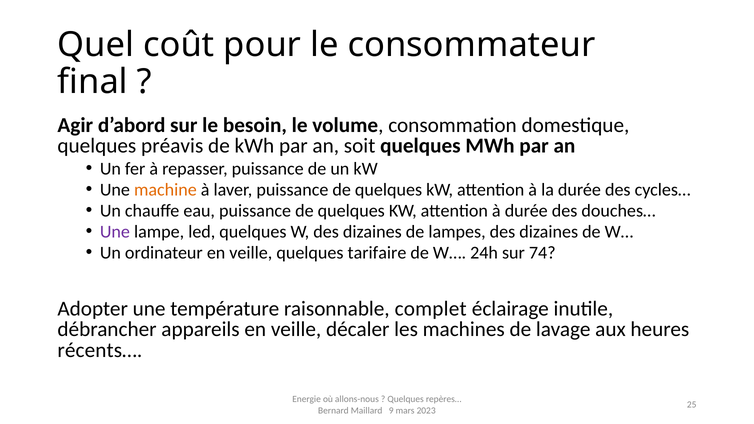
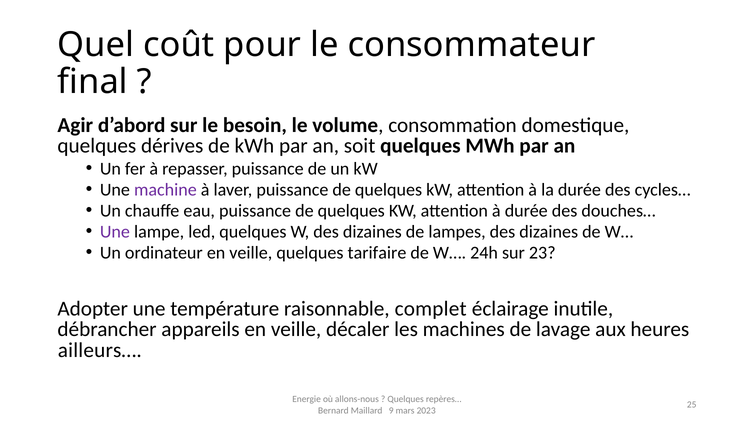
préavis: préavis -> dérives
machine colour: orange -> purple
74: 74 -> 23
récents…: récents… -> ailleurs…
